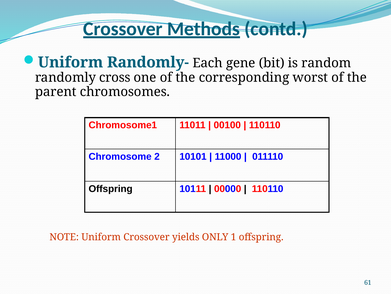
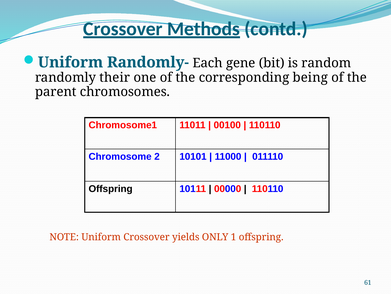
cross: cross -> their
worst: worst -> being
